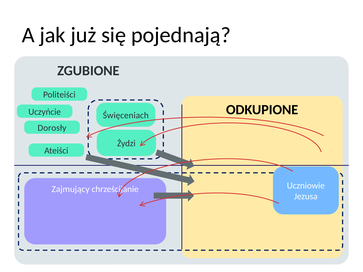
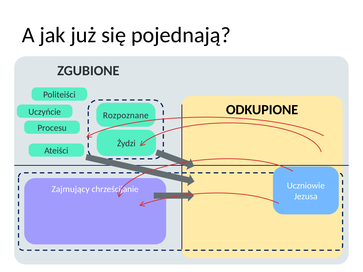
Święceniach: Święceniach -> Rozpoznane
Dorosły: Dorosły -> Procesu
